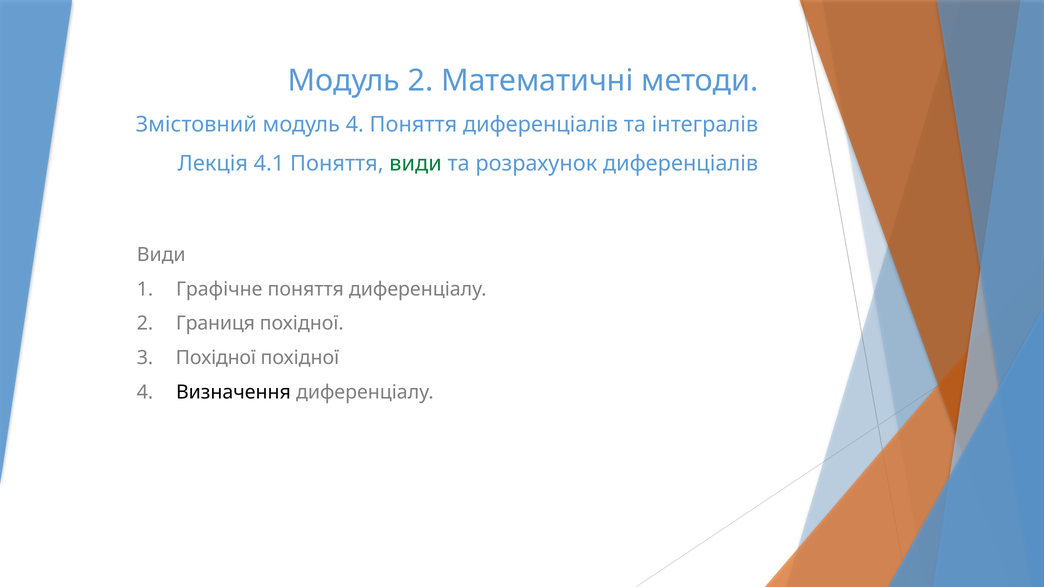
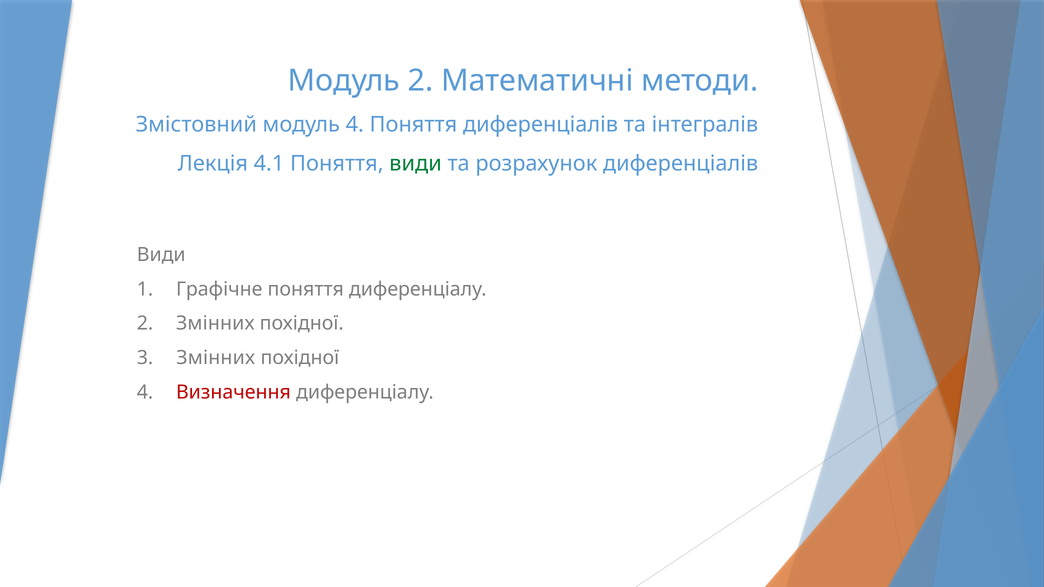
2 Границя: Границя -> Змінних
3 Похідної: Похідної -> Змінних
Визначення colour: black -> red
